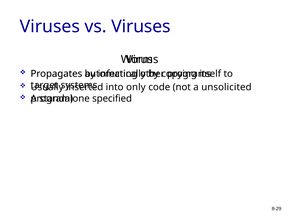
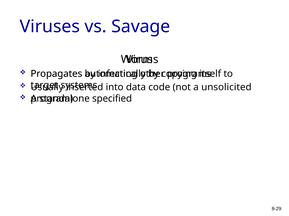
vs Viruses: Viruses -> Savage
only: only -> data
